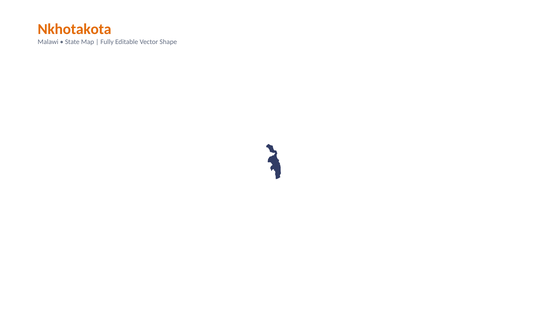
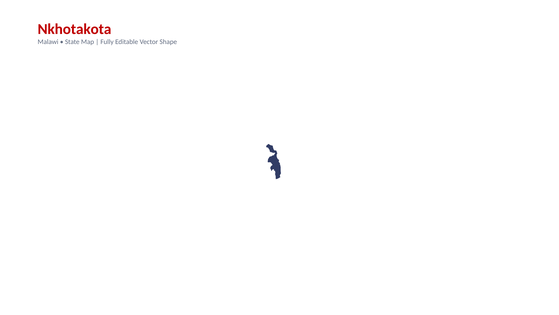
Nkhotakota colour: orange -> red
